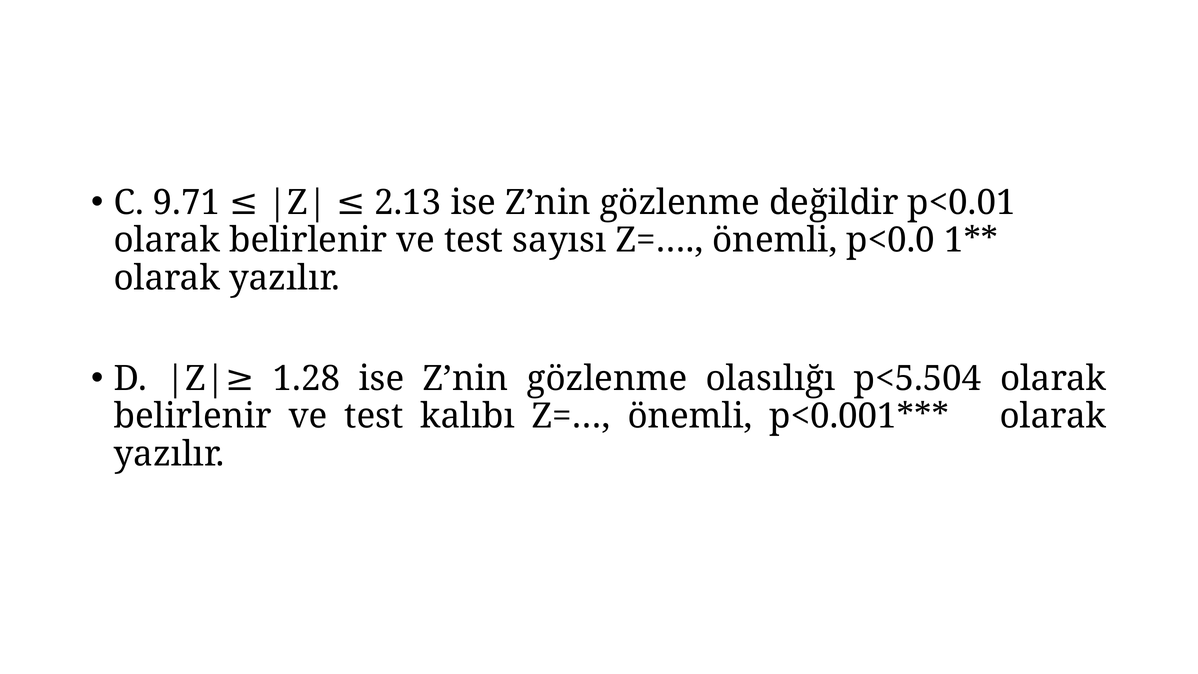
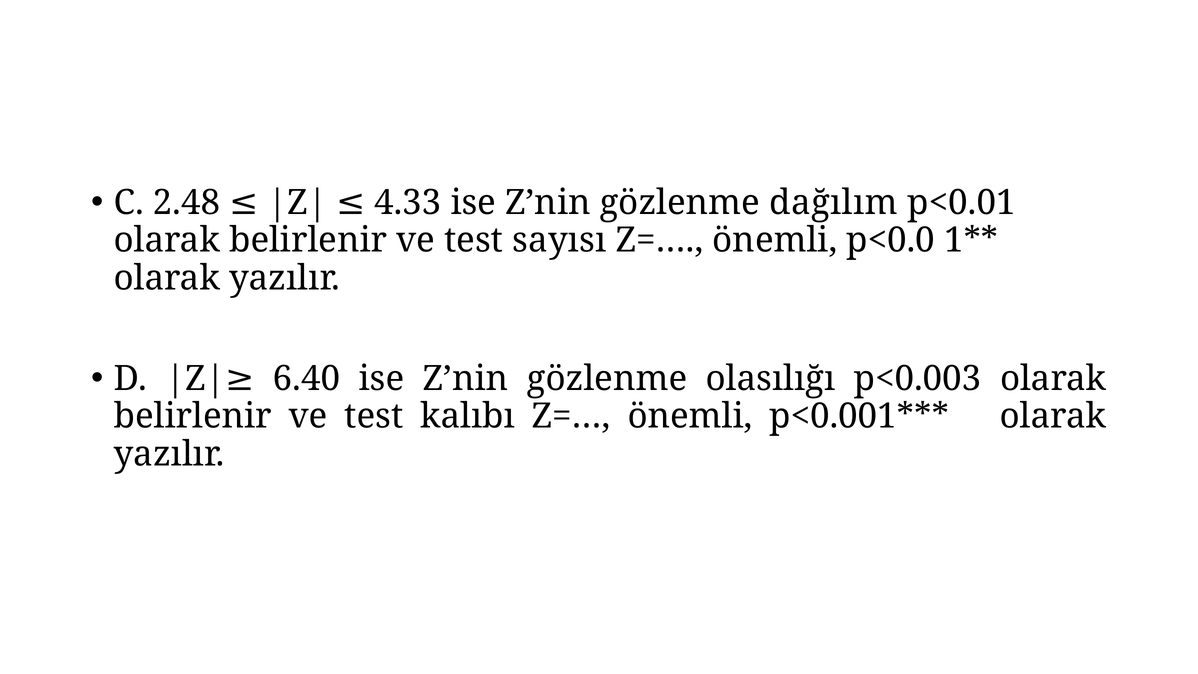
9.71: 9.71 -> 2.48
2.13: 2.13 -> 4.33
değildir: değildir -> dağılım
1.28: 1.28 -> 6.40
p<5.504: p<5.504 -> p<0.003
